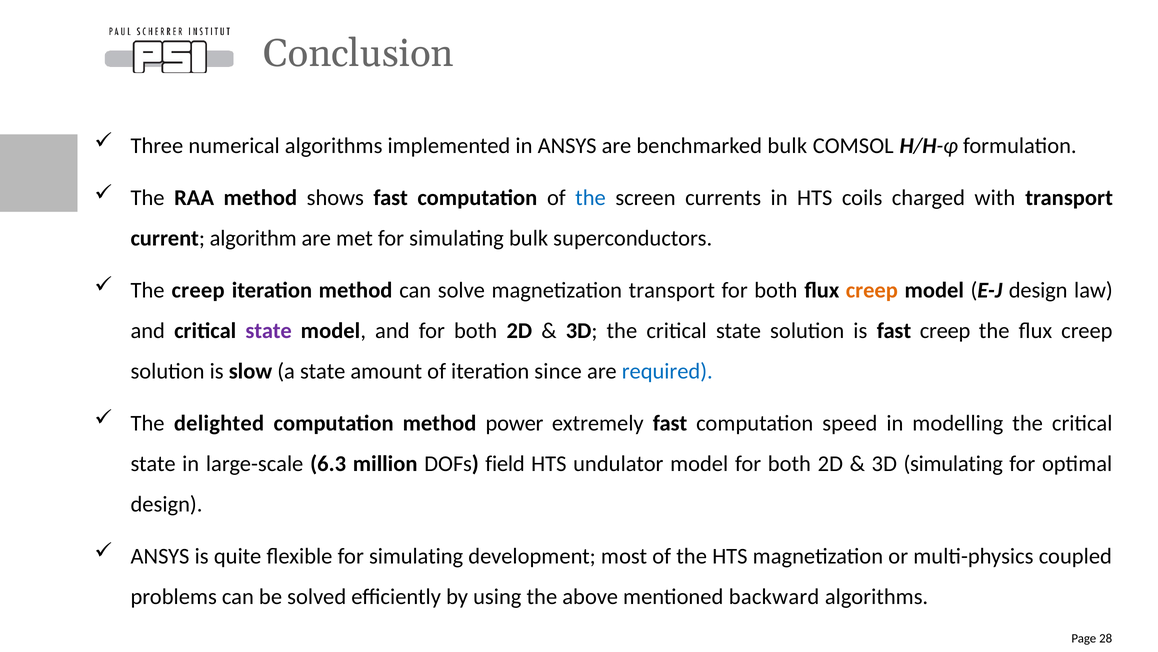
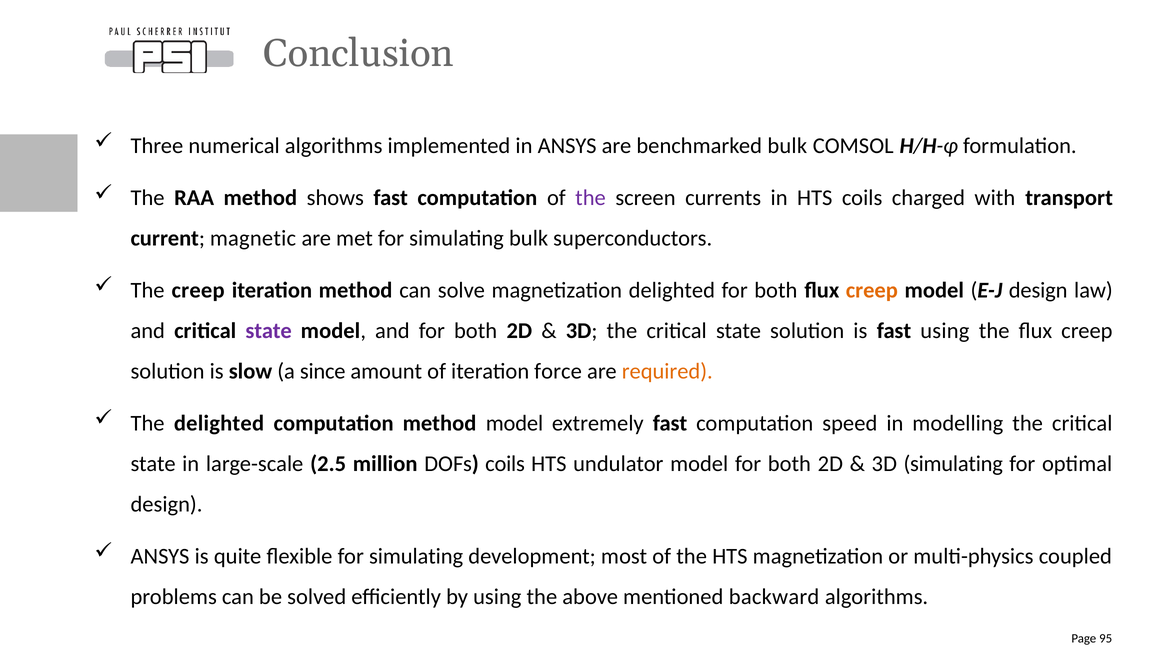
the at (591, 198) colour: blue -> purple
algorithm: algorithm -> magnetic
magnetization transport: transport -> delighted
fast creep: creep -> using
a state: state -> since
since: since -> force
required colour: blue -> orange
method power: power -> model
6.3: 6.3 -> 2.5
DOFs field: field -> coils
28: 28 -> 95
